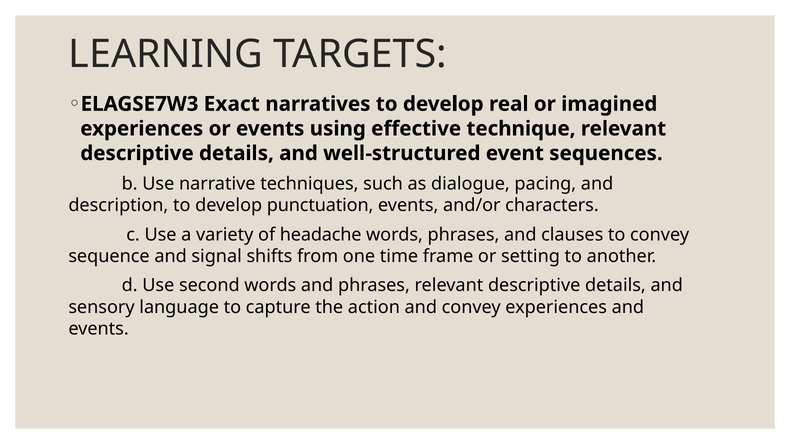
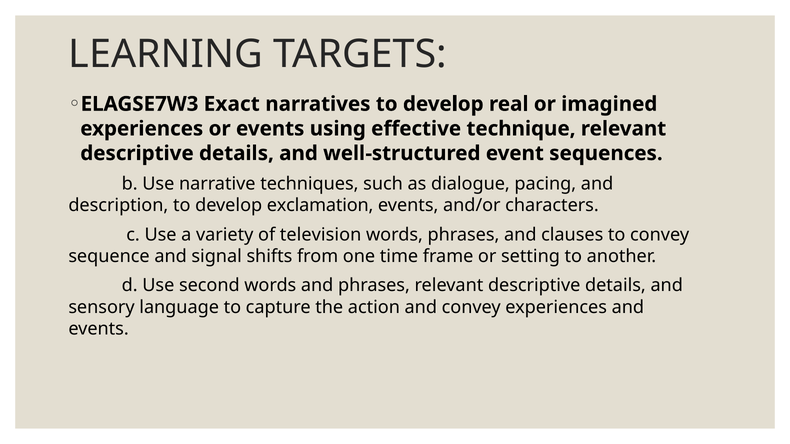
punctuation: punctuation -> exclamation
headache: headache -> television
